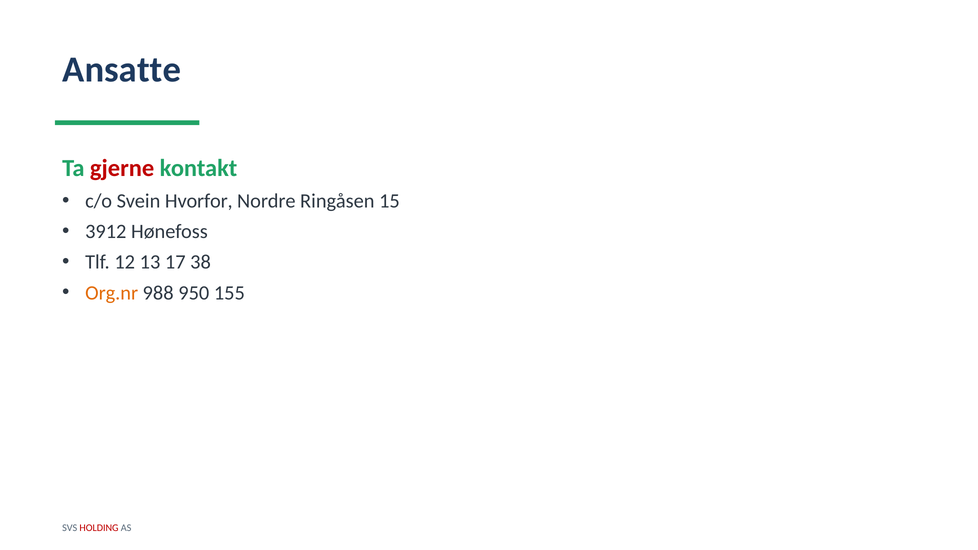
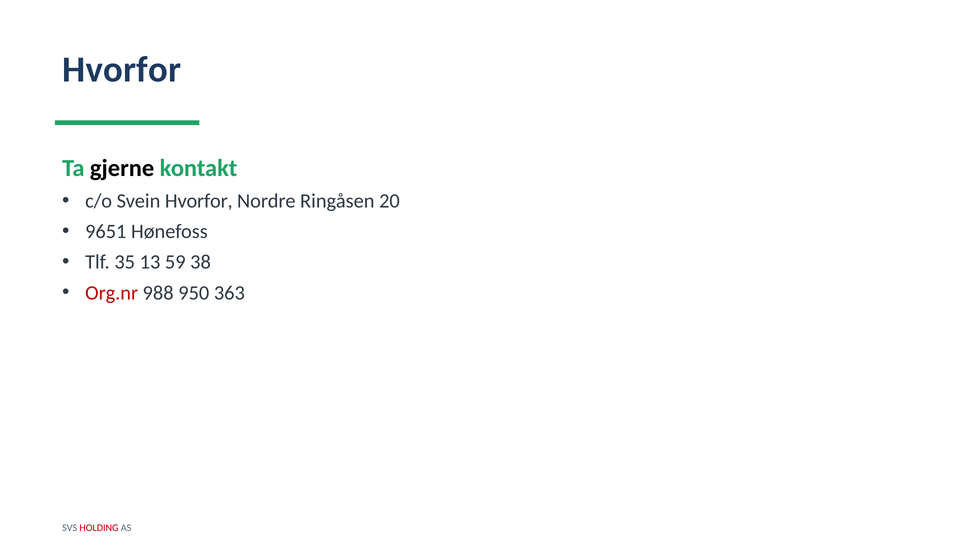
Ansatte at (122, 70): Ansatte -> Hvorfor
gjerne colour: red -> black
15: 15 -> 20
3912: 3912 -> 9651
12: 12 -> 35
17: 17 -> 59
Org.nr colour: orange -> red
155: 155 -> 363
